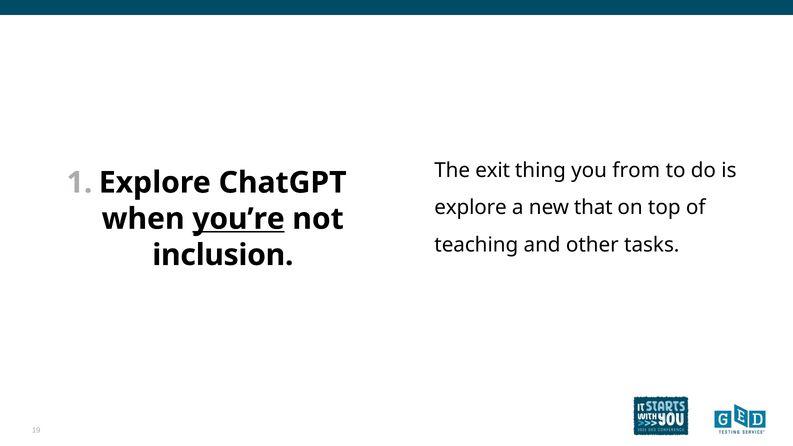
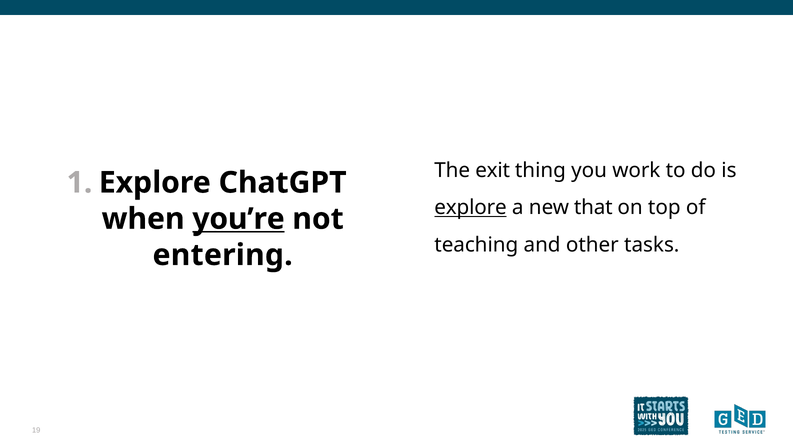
from: from -> work
explore underline: none -> present
inclusion: inclusion -> entering
